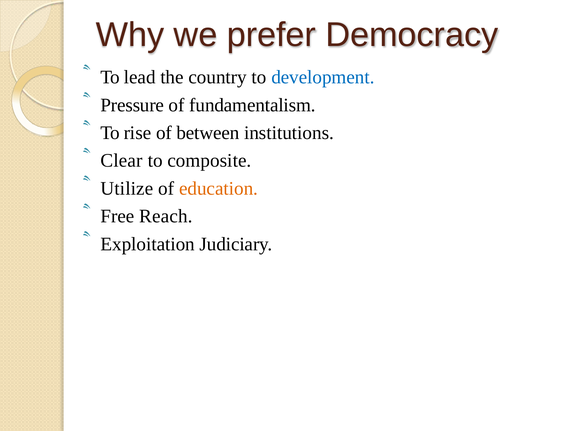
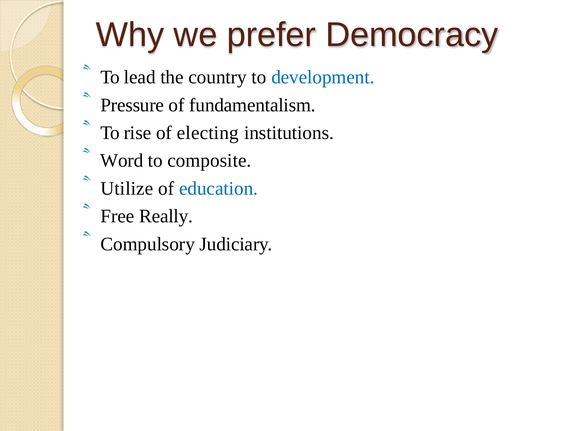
between: between -> electing
Clear: Clear -> Word
education colour: orange -> blue
Reach: Reach -> Really
Exploitation: Exploitation -> Compulsory
